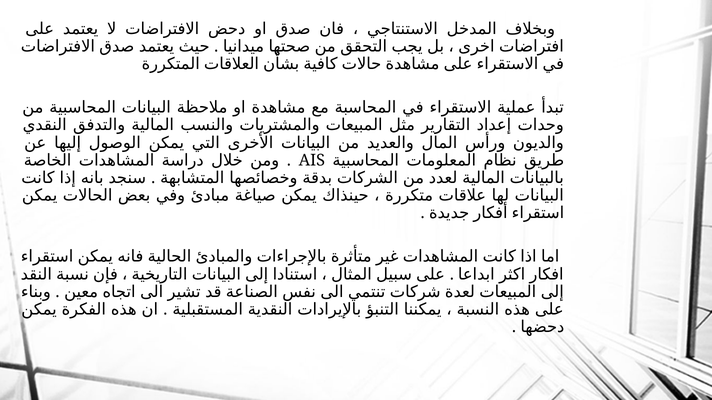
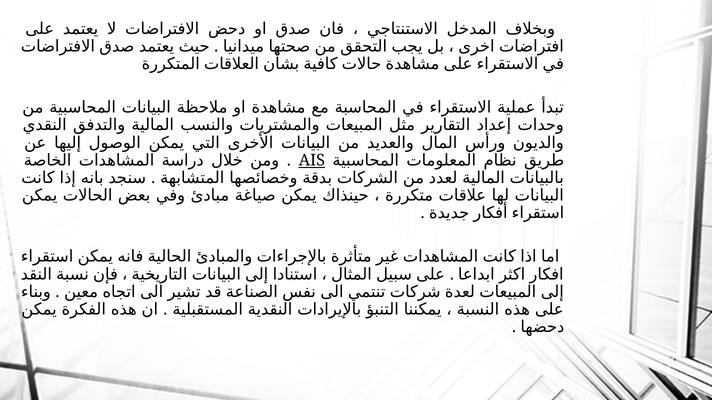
AIS underline: none -> present
